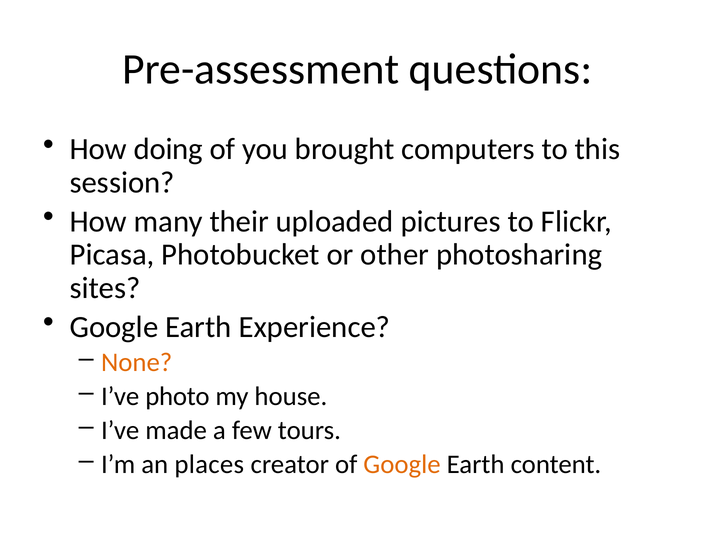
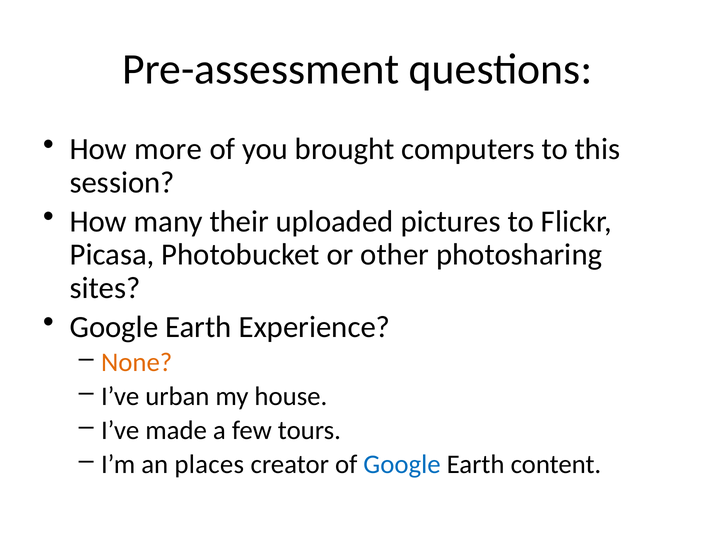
doing: doing -> more
photo: photo -> urban
Google at (402, 465) colour: orange -> blue
